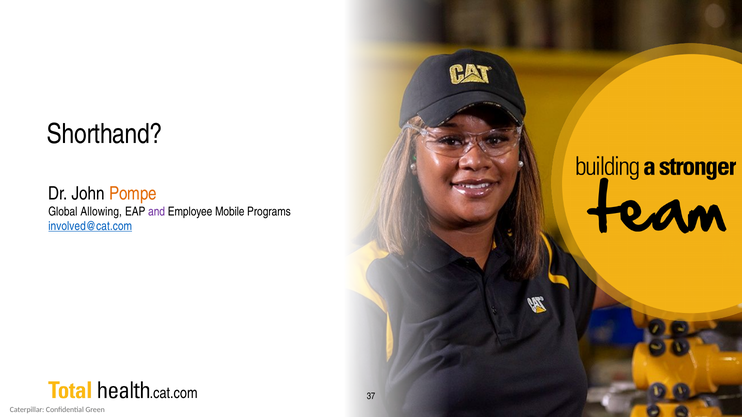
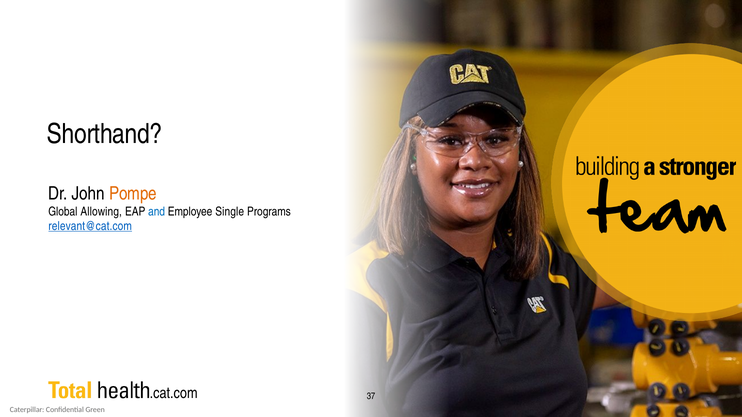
and colour: purple -> blue
Mobile: Mobile -> Single
involved@cat.com: involved@cat.com -> relevant@cat.com
